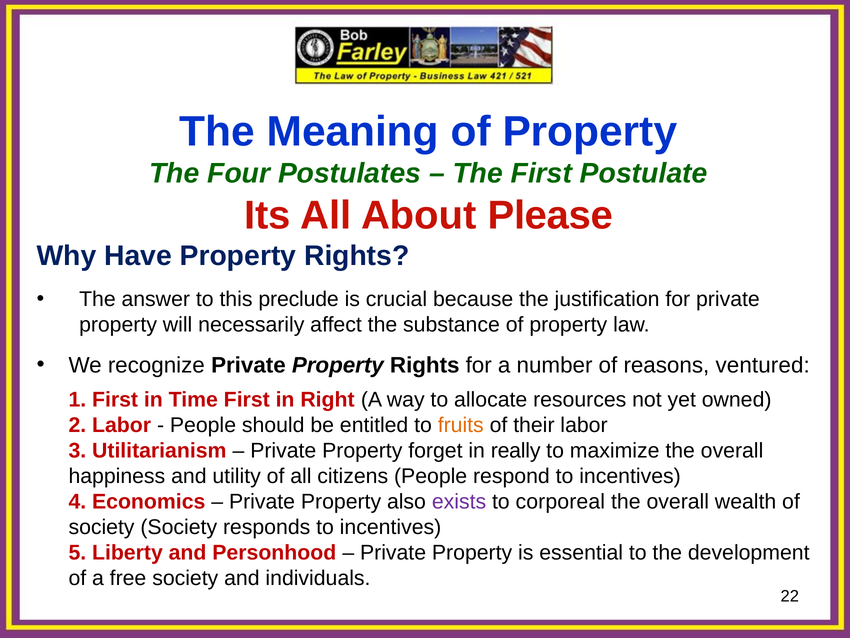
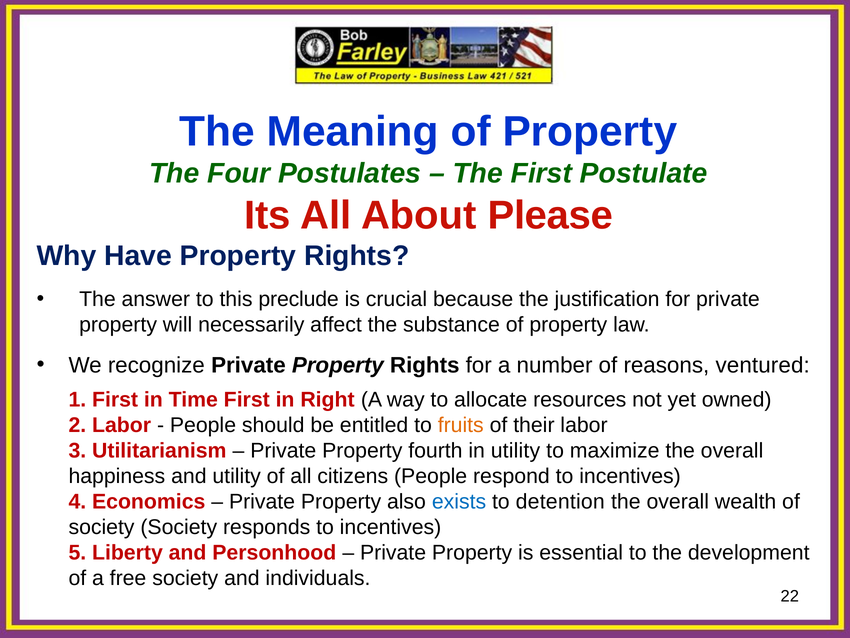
forget: forget -> fourth
in really: really -> utility
exists colour: purple -> blue
corporeal: corporeal -> detention
